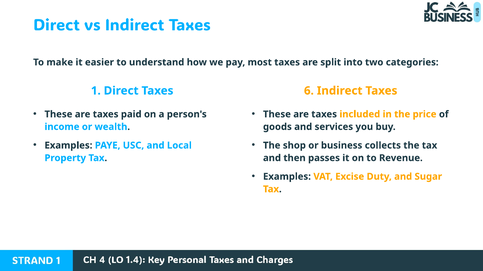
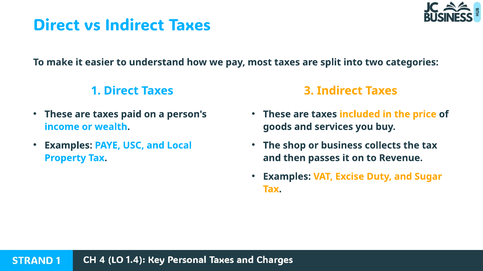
6: 6 -> 3
